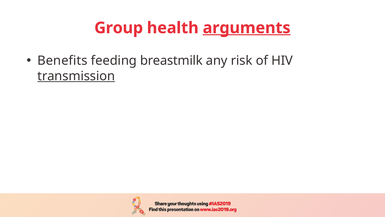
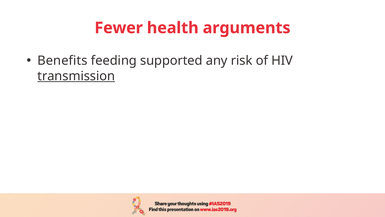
Group: Group -> Fewer
arguments underline: present -> none
breastmilk: breastmilk -> supported
